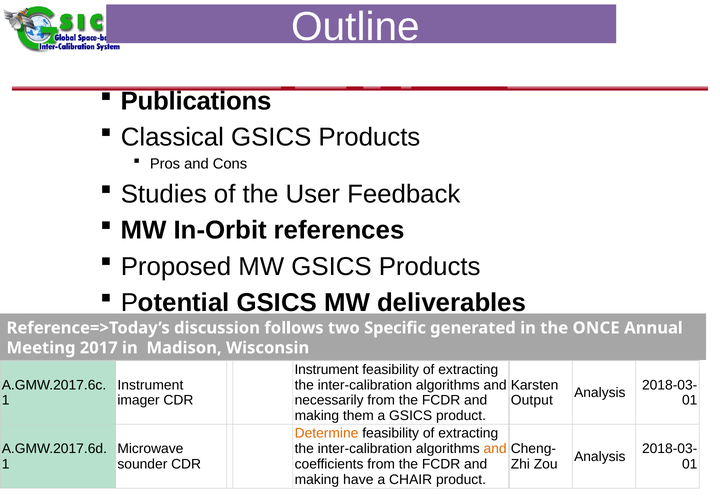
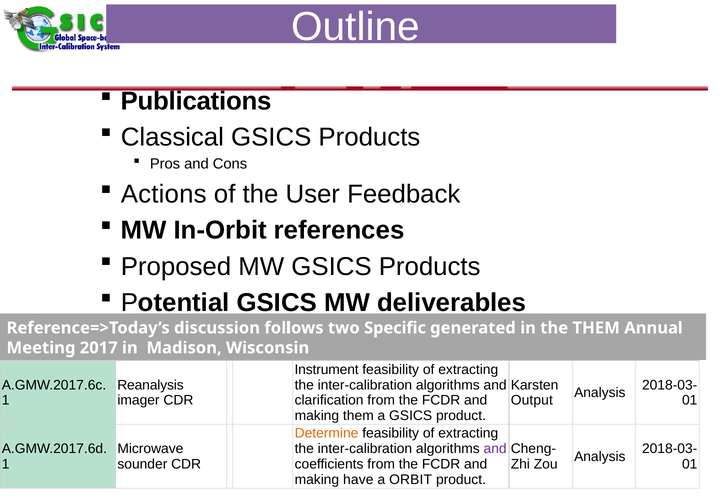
Studies: Studies -> Actions
the ONCE: ONCE -> THEM
Instrument at (150, 385): Instrument -> Reanalysis
necessarily: necessarily -> clarification
and at (495, 449) colour: orange -> purple
CHAIR: CHAIR -> ORBIT
